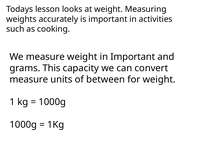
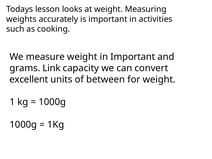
This: This -> Link
measure at (29, 79): measure -> excellent
